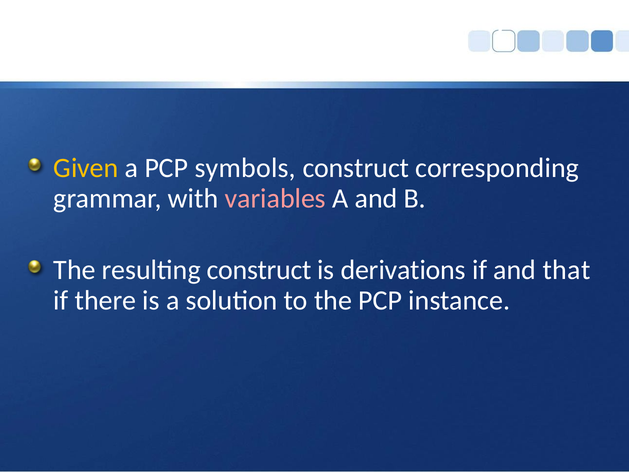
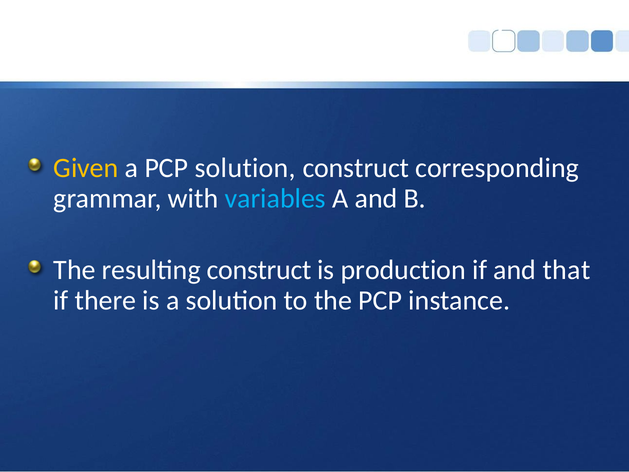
PCP symbols: symbols -> solution
variables colour: pink -> light blue
derivations: derivations -> production
